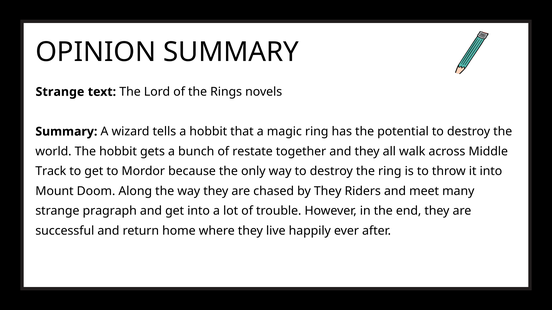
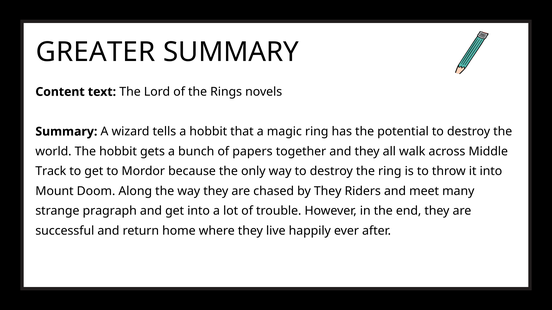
OPINION: OPINION -> GREATER
Strange at (60, 92): Strange -> Content
restate: restate -> papers
